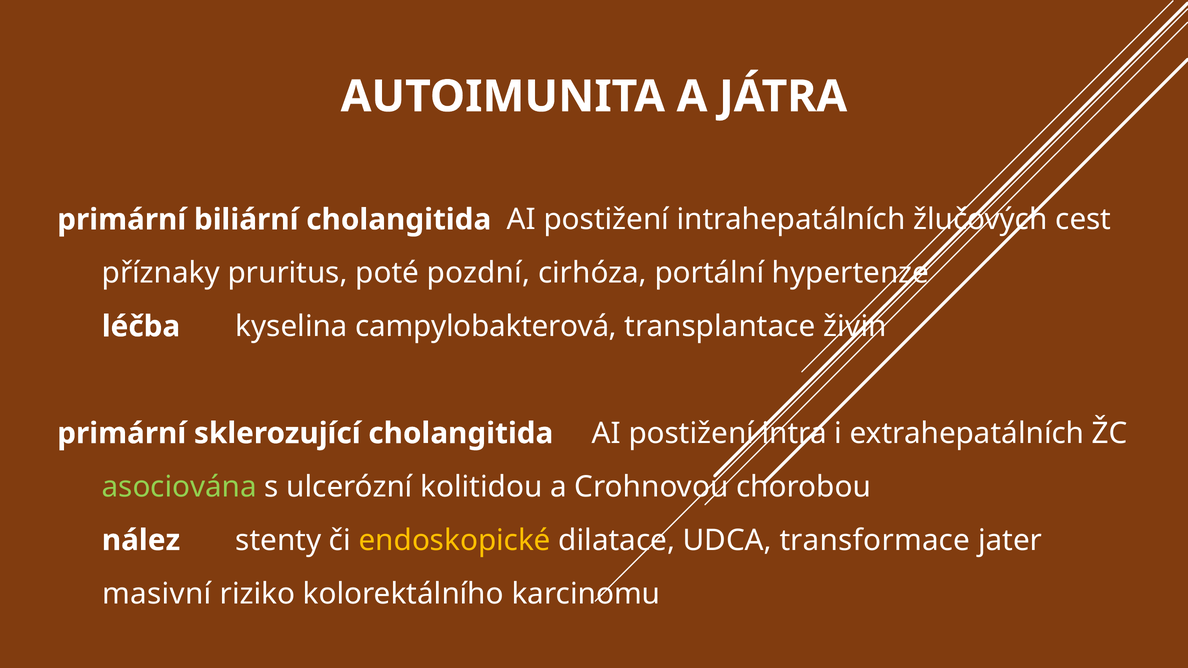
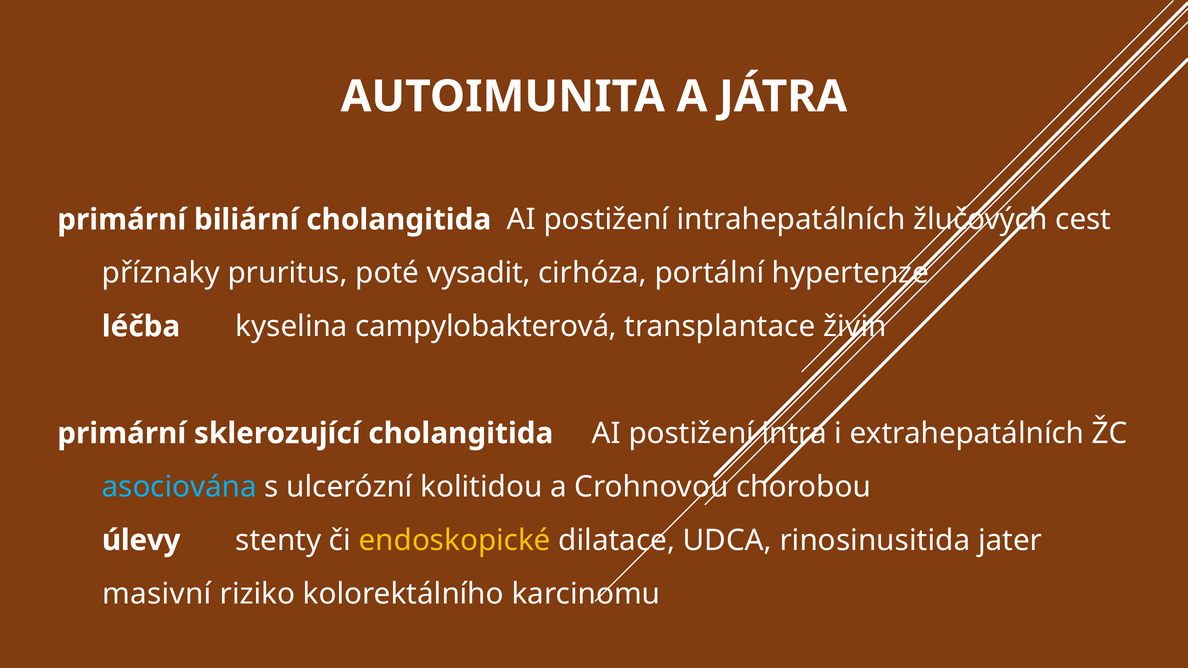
pozdní: pozdní -> vysadit
asociována colour: light green -> light blue
nález: nález -> úlevy
transformace: transformace -> rinosinusitida
